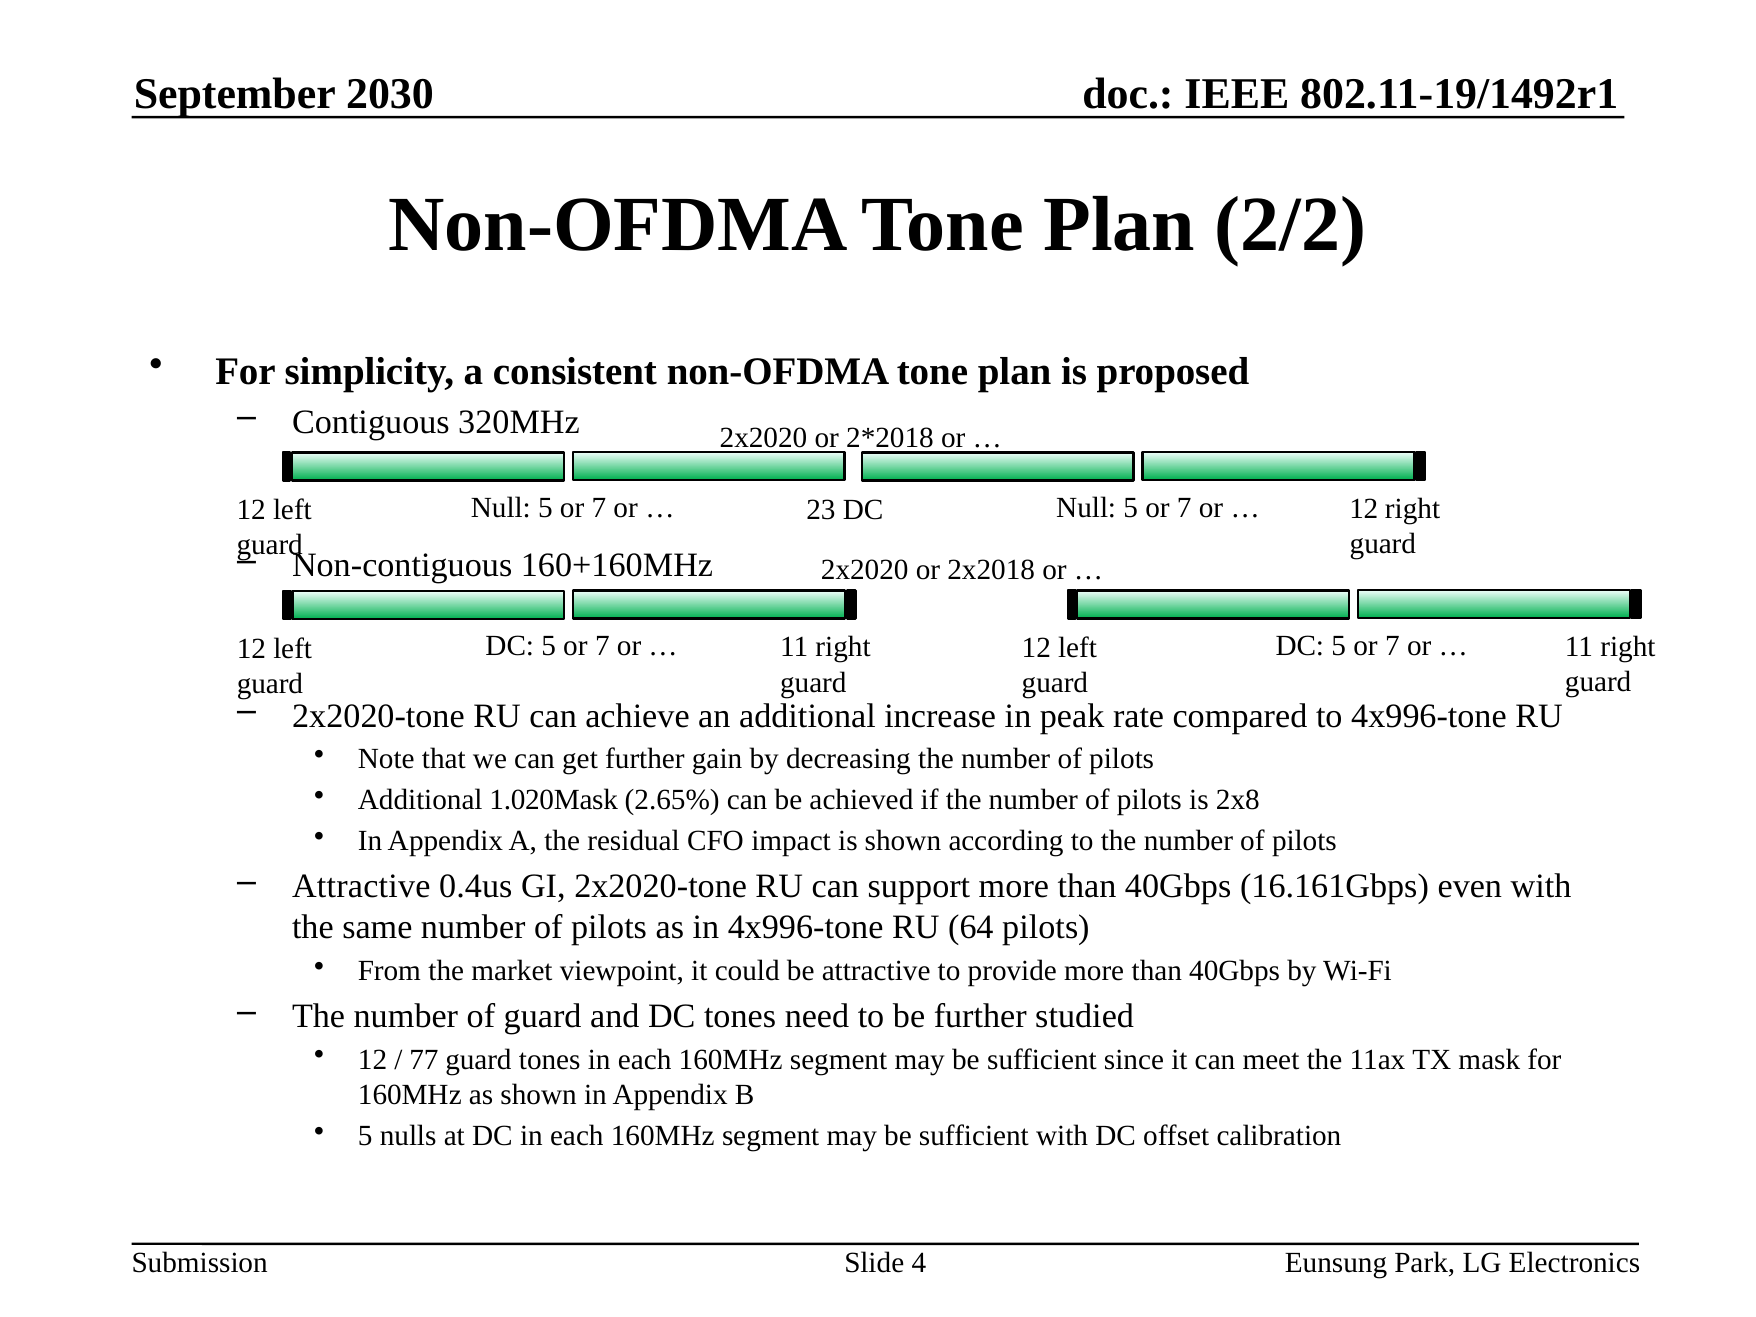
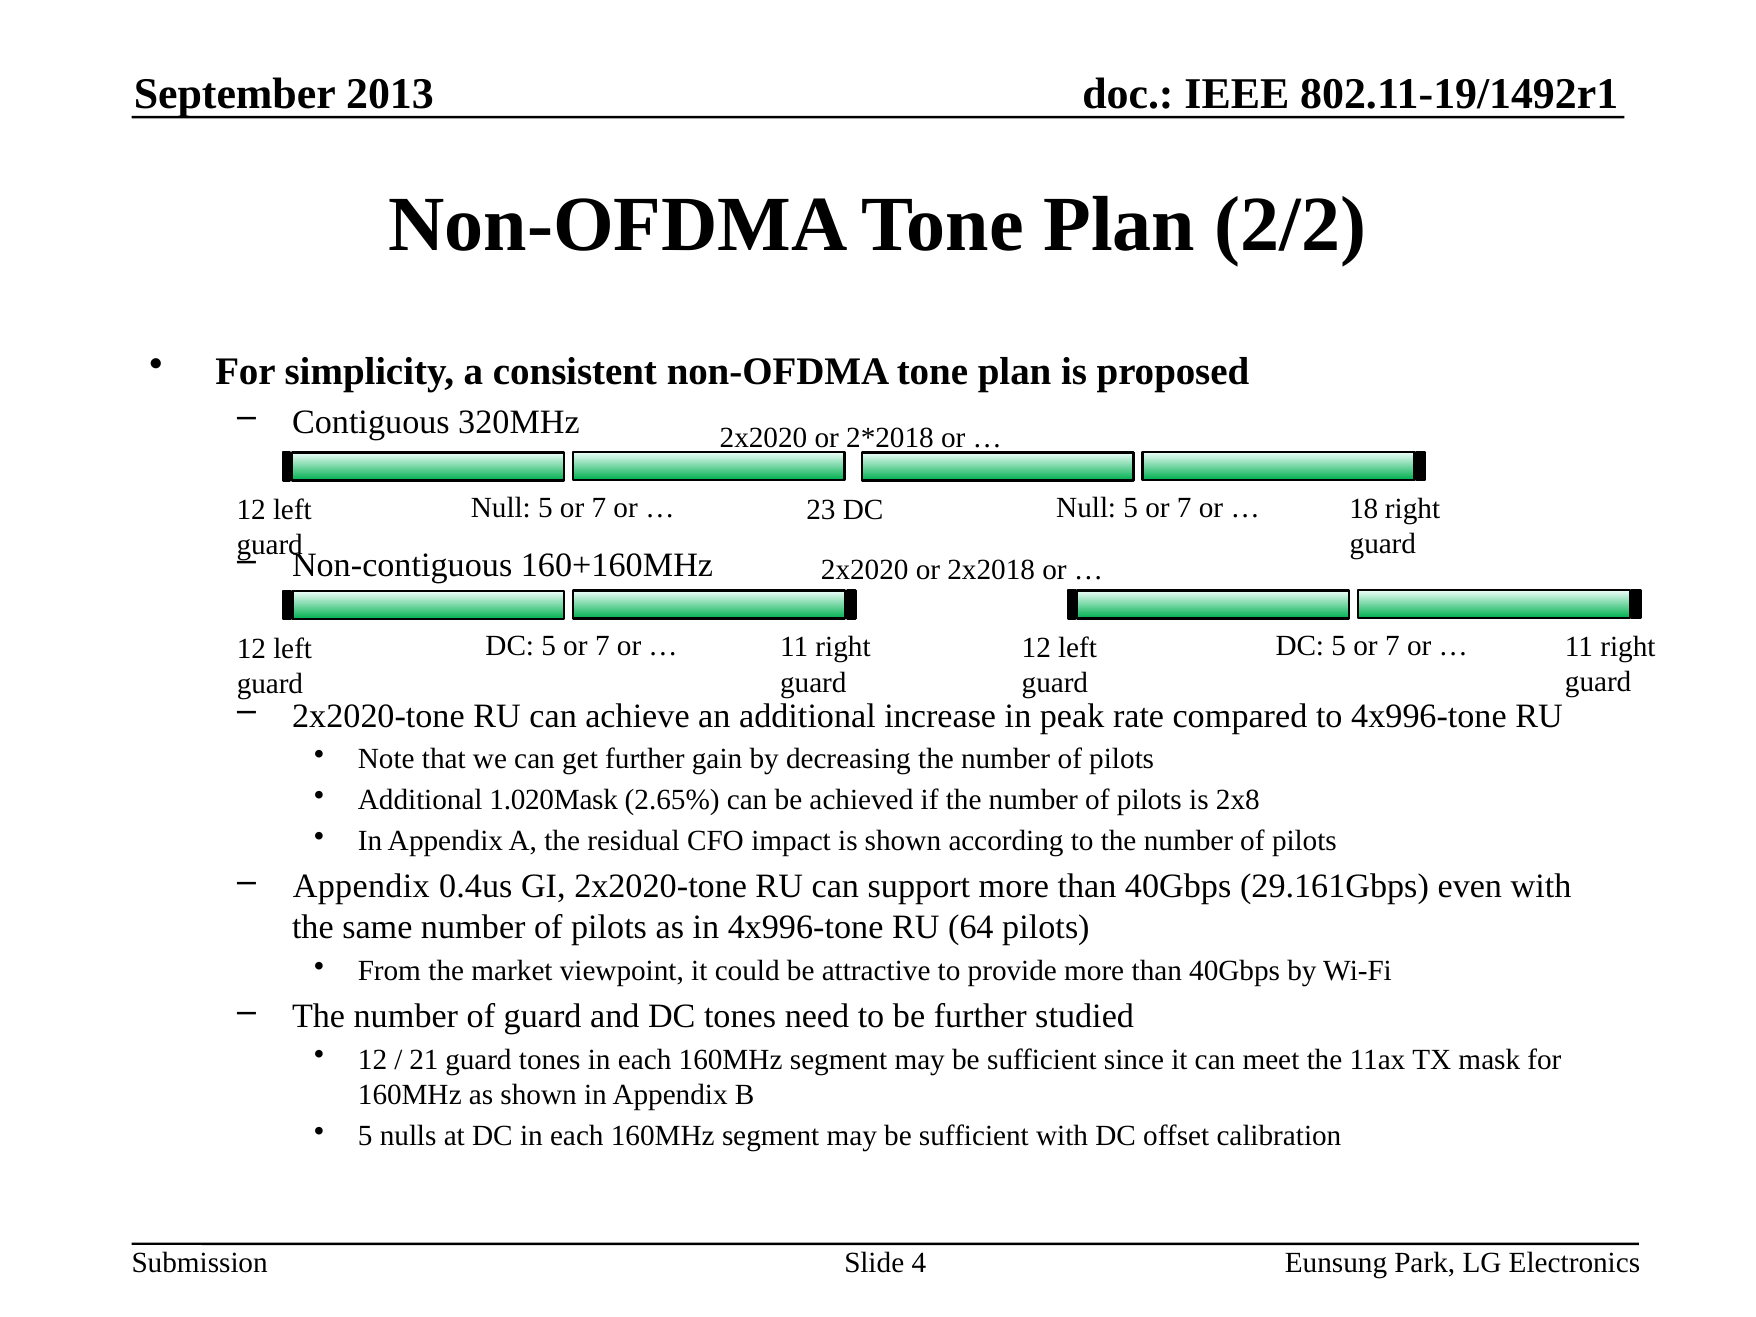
2030: 2030 -> 2013
DC 12: 12 -> 18
Attractive at (361, 887): Attractive -> Appendix
16.161Gbps: 16.161Gbps -> 29.161Gbps
77: 77 -> 21
